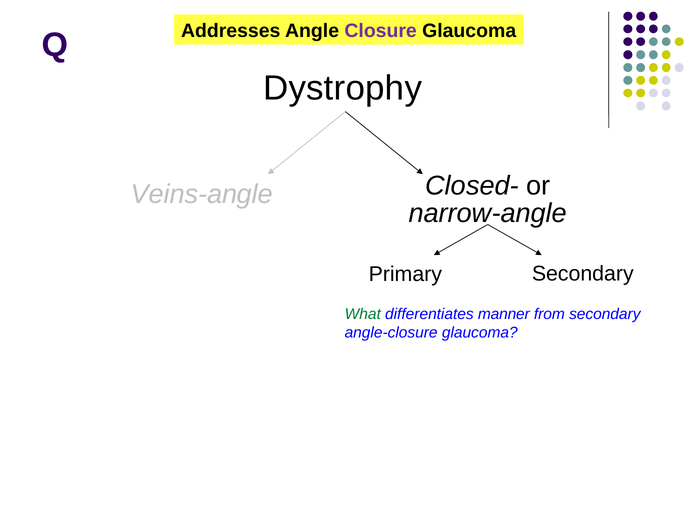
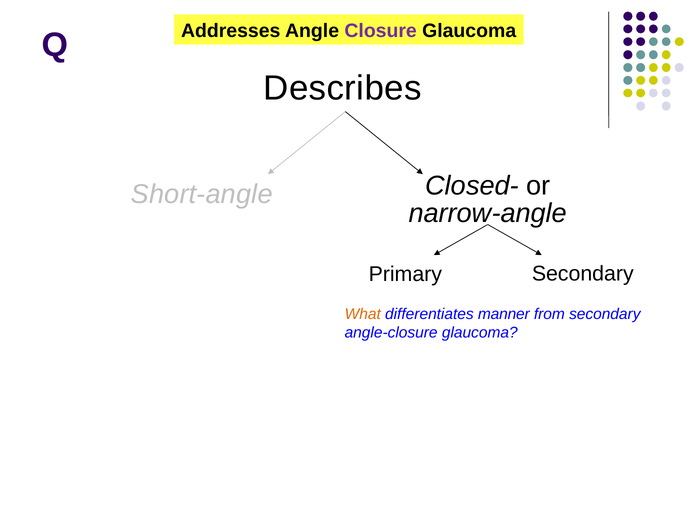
Dystrophy: Dystrophy -> Describes
Veins-angle: Veins-angle -> Short-angle
What colour: green -> orange
